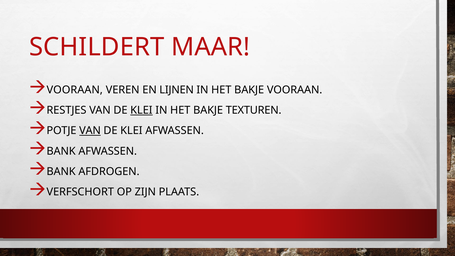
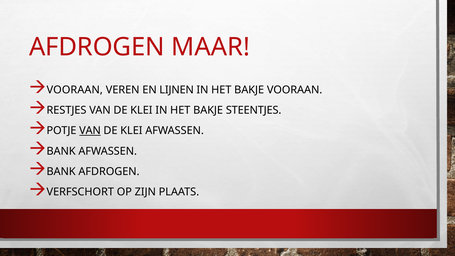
SCHILDERT at (97, 47): SCHILDERT -> AFDROGEN
KLEI at (141, 110) underline: present -> none
TEXTUREN: TEXTUREN -> STEENTJES
